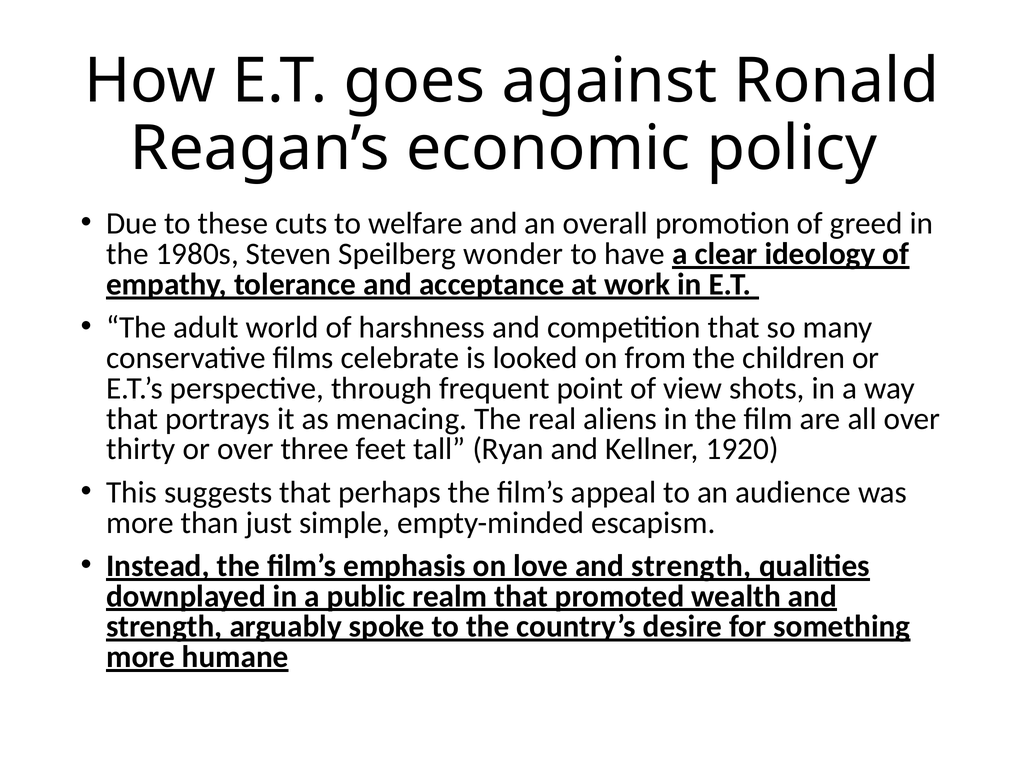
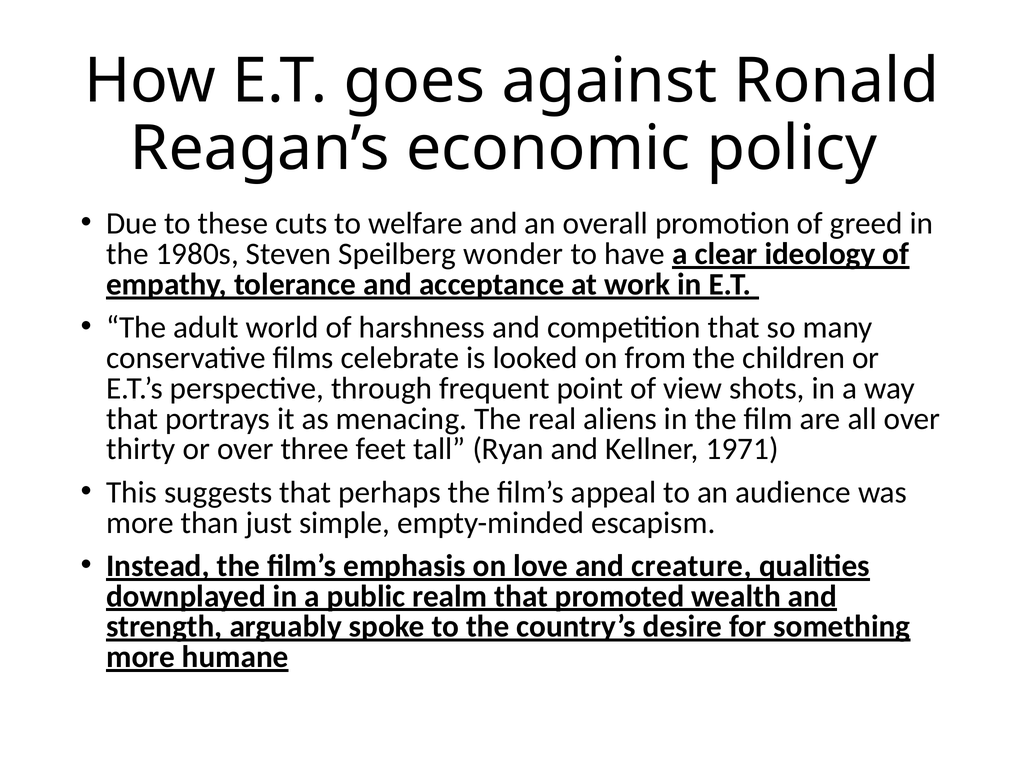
1920: 1920 -> 1971
love and strength: strength -> creature
